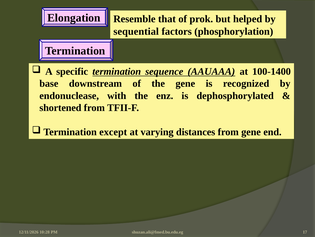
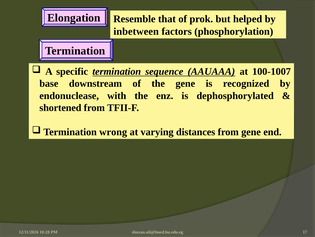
sequential: sequential -> inbetween
100-1400: 100-1400 -> 100-1007
except: except -> wrong
